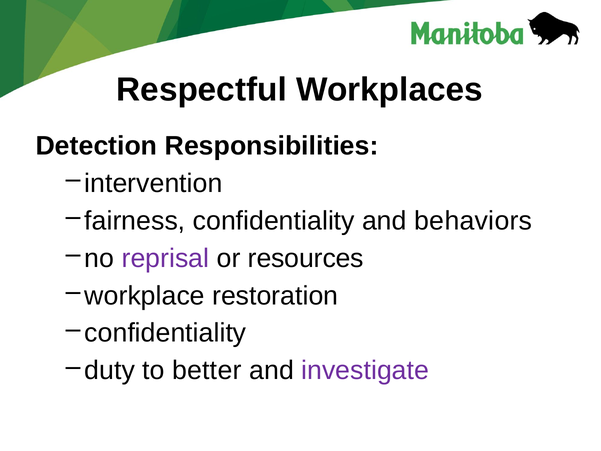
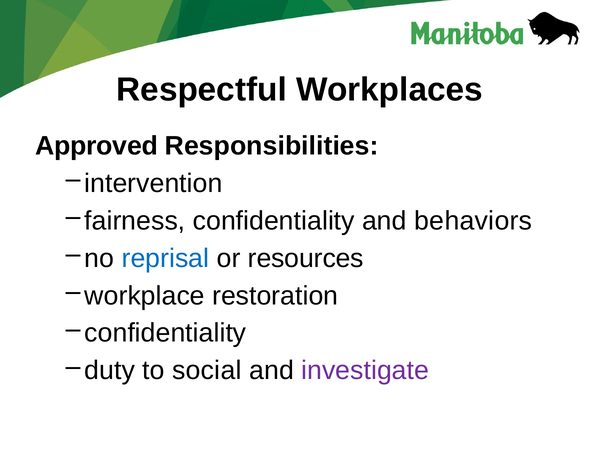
Detection: Detection -> Approved
reprisal colour: purple -> blue
better: better -> social
